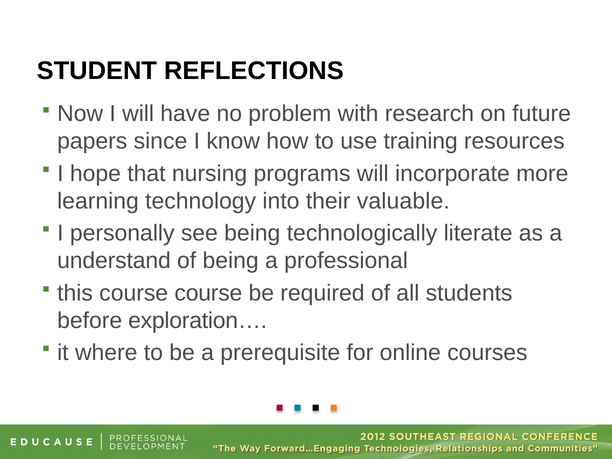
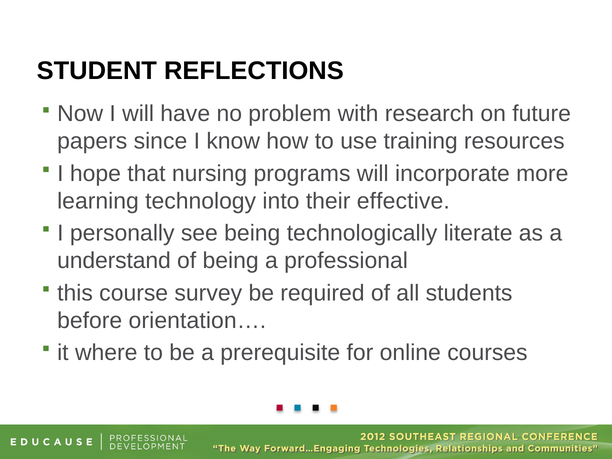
valuable: valuable -> effective
course course: course -> survey
exploration…: exploration… -> orientation…
